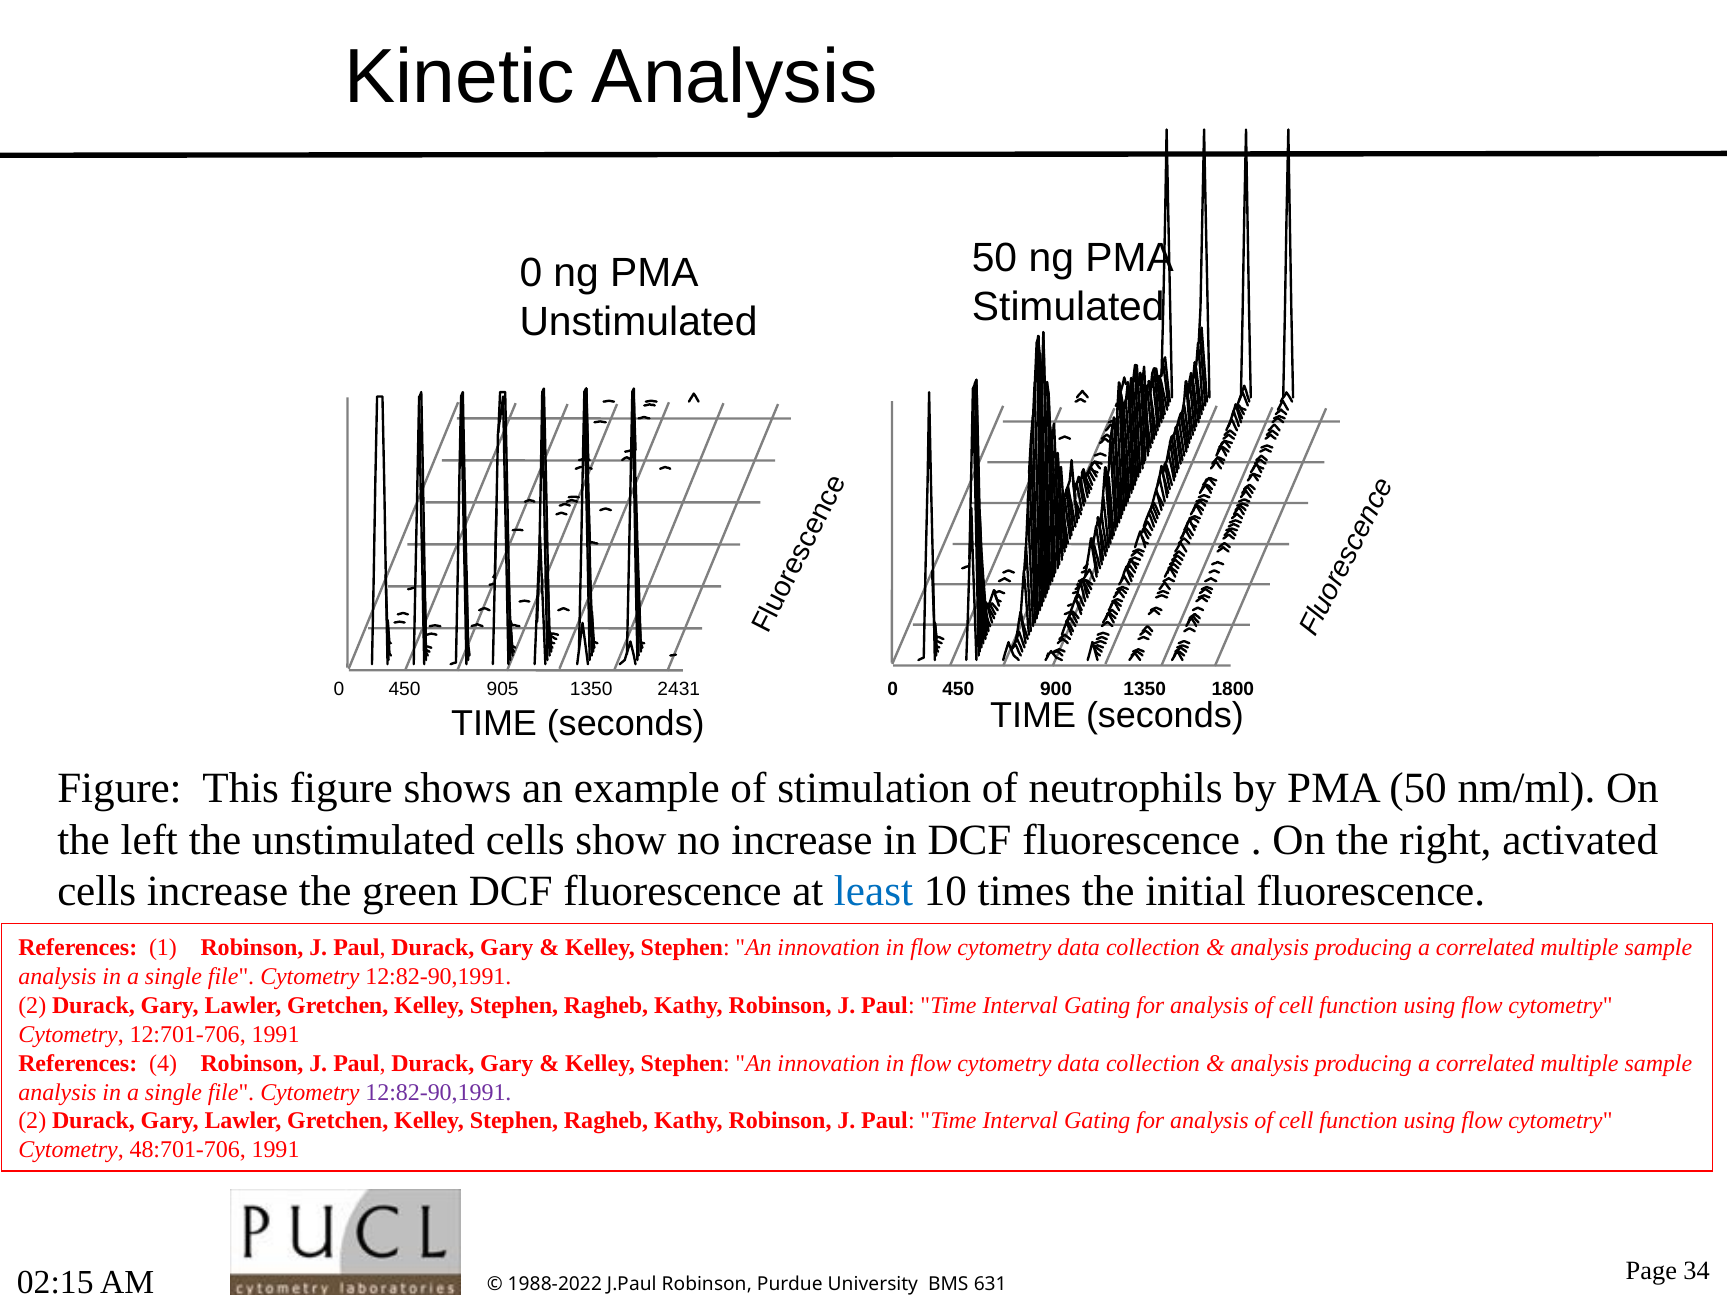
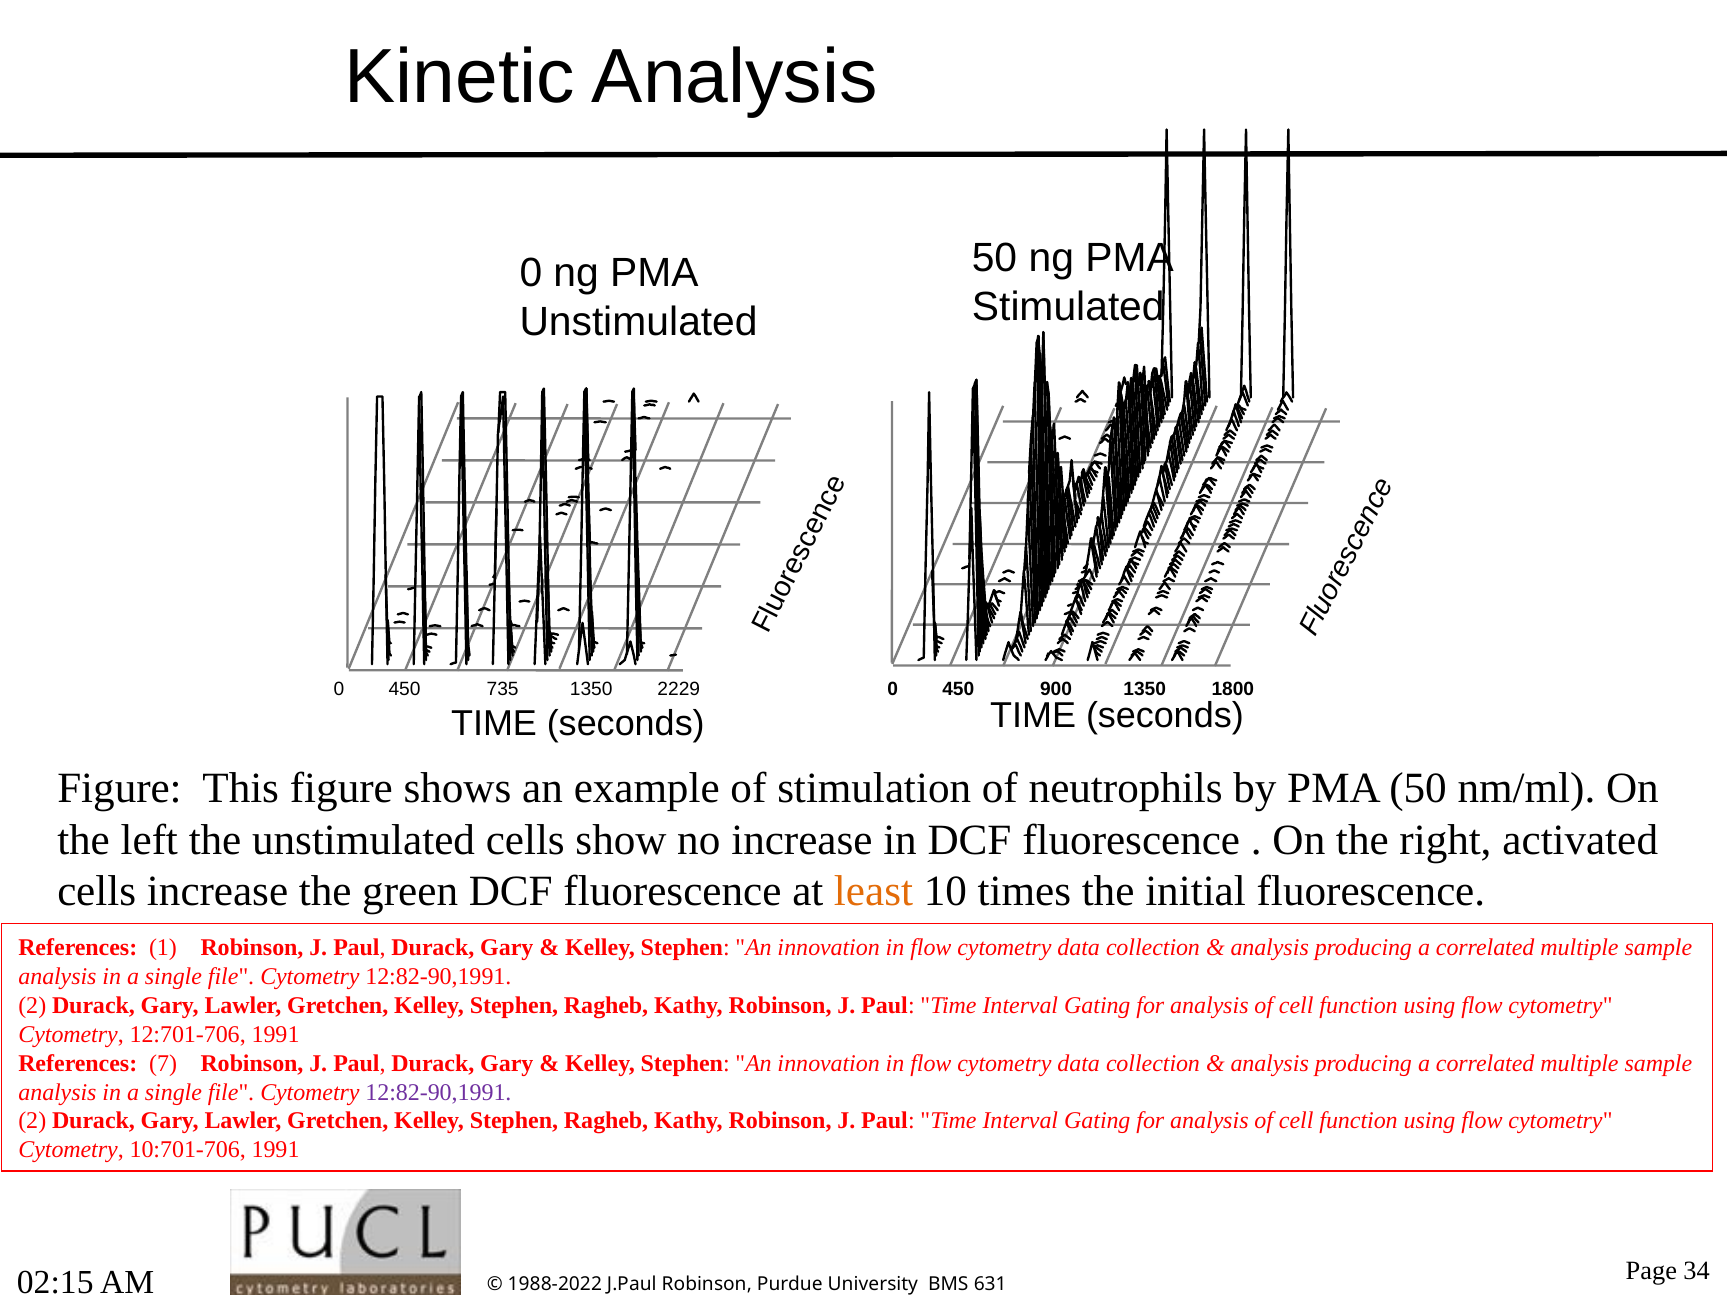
905: 905 -> 735
2431: 2431 -> 2229
least colour: blue -> orange
4: 4 -> 7
48:701-706: 48:701-706 -> 10:701-706
